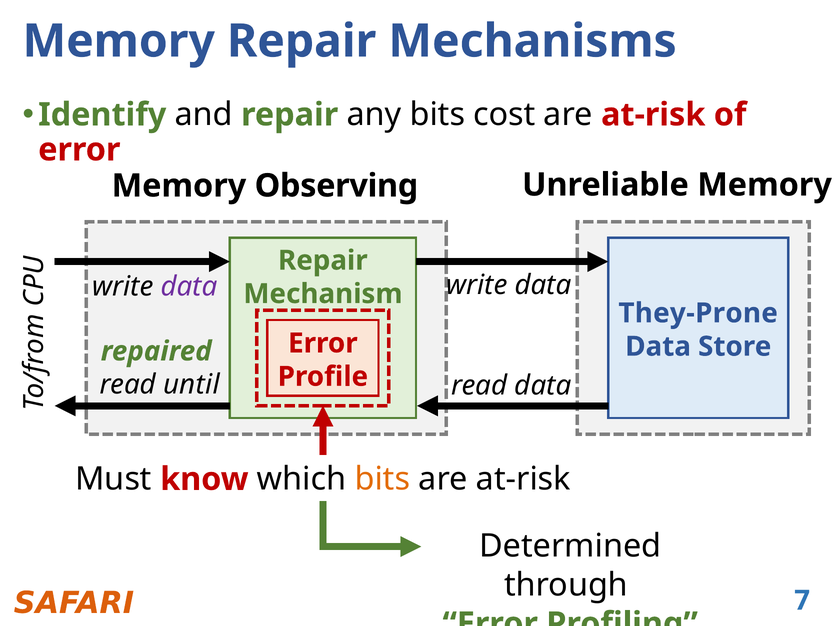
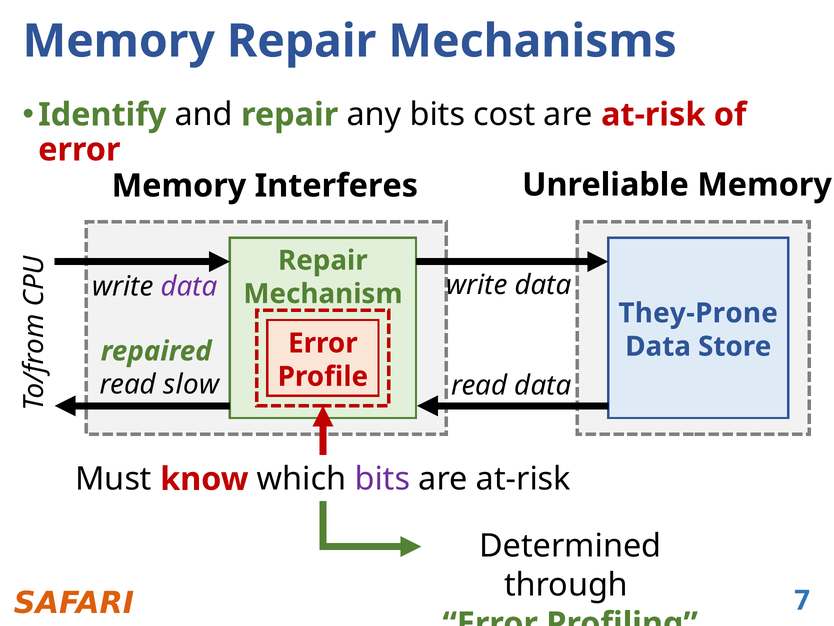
Observing: Observing -> Interferes
until: until -> slow
bits at (382, 479) colour: orange -> purple
